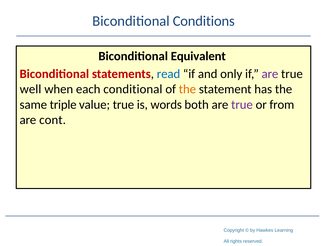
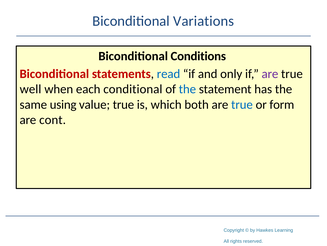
Conditions: Conditions -> Variations
Equivalent: Equivalent -> Conditions
the at (187, 89) colour: orange -> blue
triple: triple -> using
words: words -> which
true at (242, 104) colour: purple -> blue
from: from -> form
